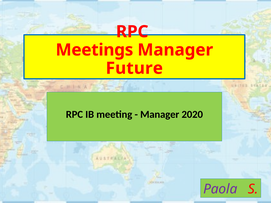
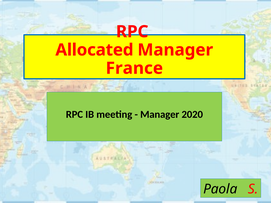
Meetings: Meetings -> Allocated
Future: Future -> France
Paola colour: purple -> black
